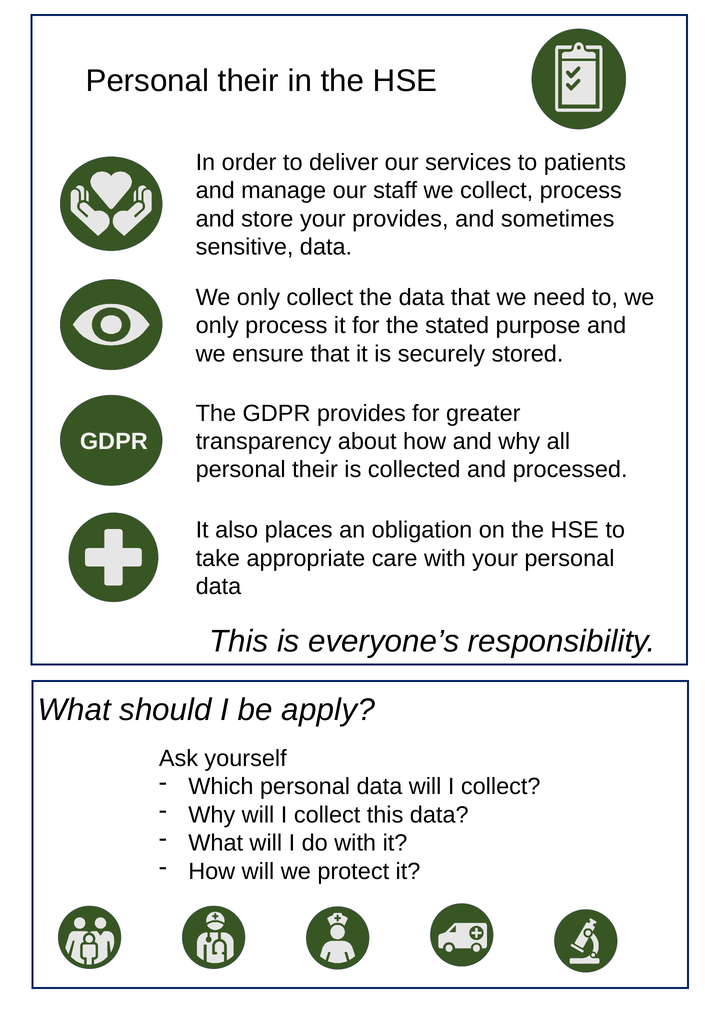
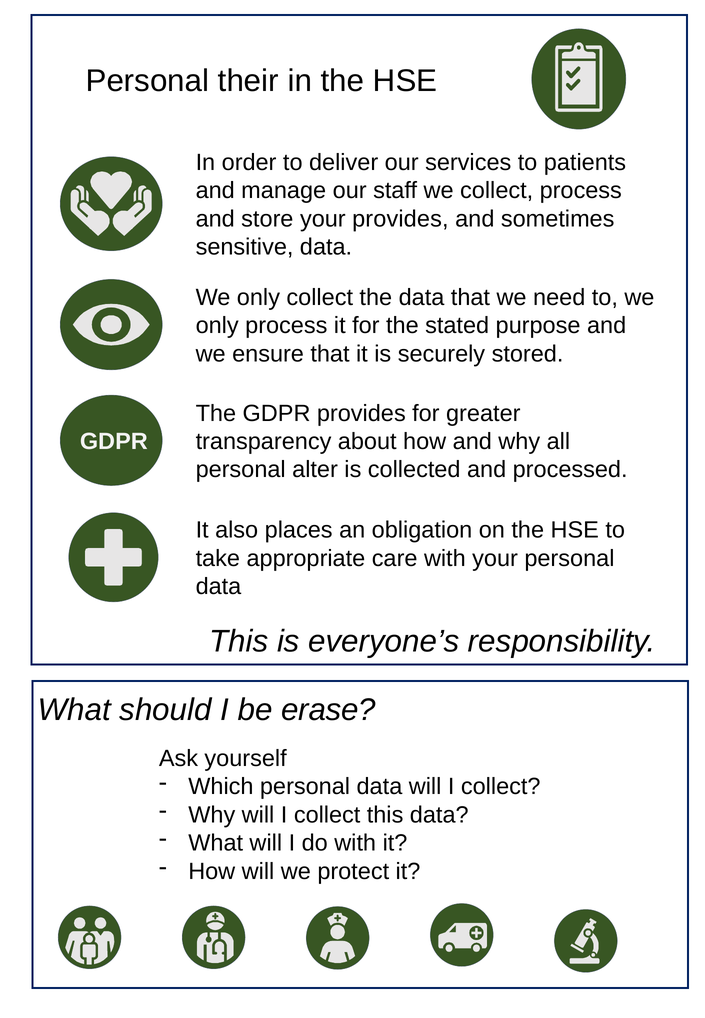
their at (315, 470): their -> alter
apply: apply -> erase
